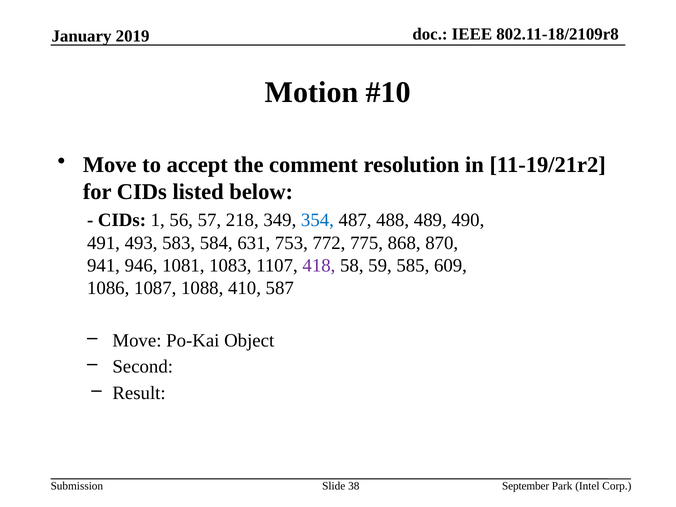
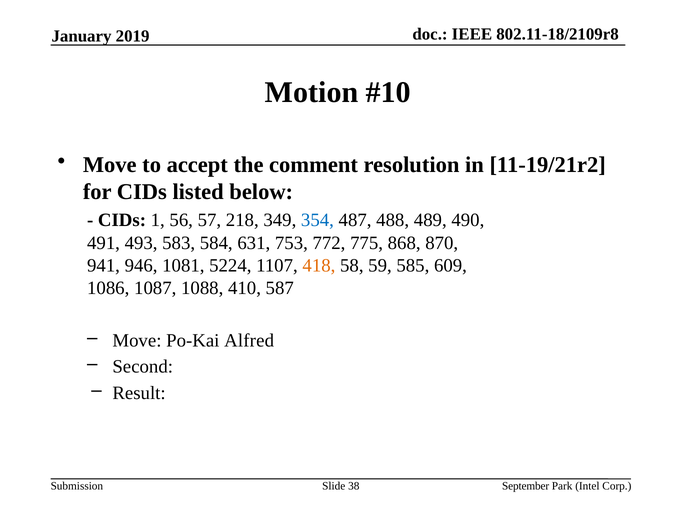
1083: 1083 -> 5224
418 colour: purple -> orange
Object: Object -> Alfred
